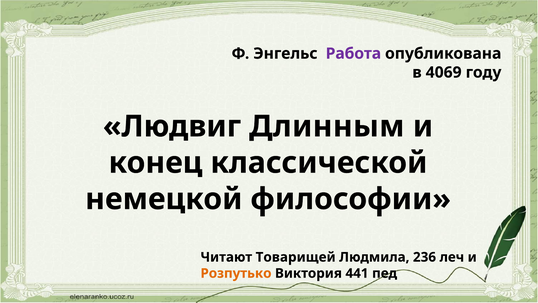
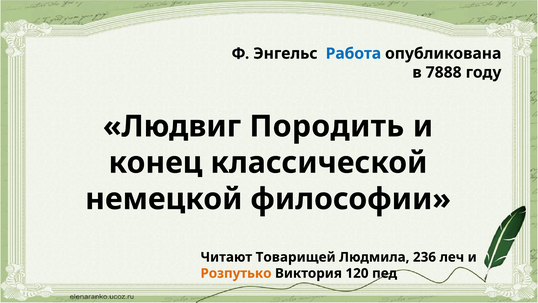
Работа colour: purple -> blue
4069: 4069 -> 7888
Длинным: Длинным -> Породить
441: 441 -> 120
